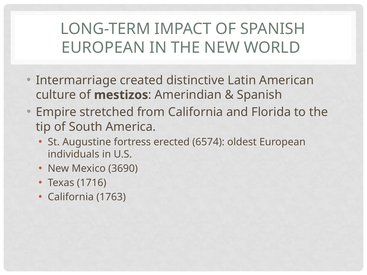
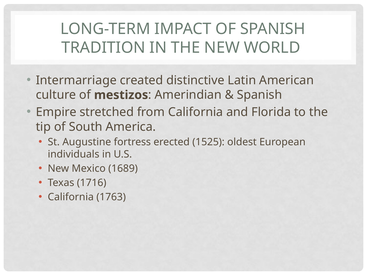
EUROPEAN at (103, 48): EUROPEAN -> TRADITION
6574: 6574 -> 1525
3690: 3690 -> 1689
